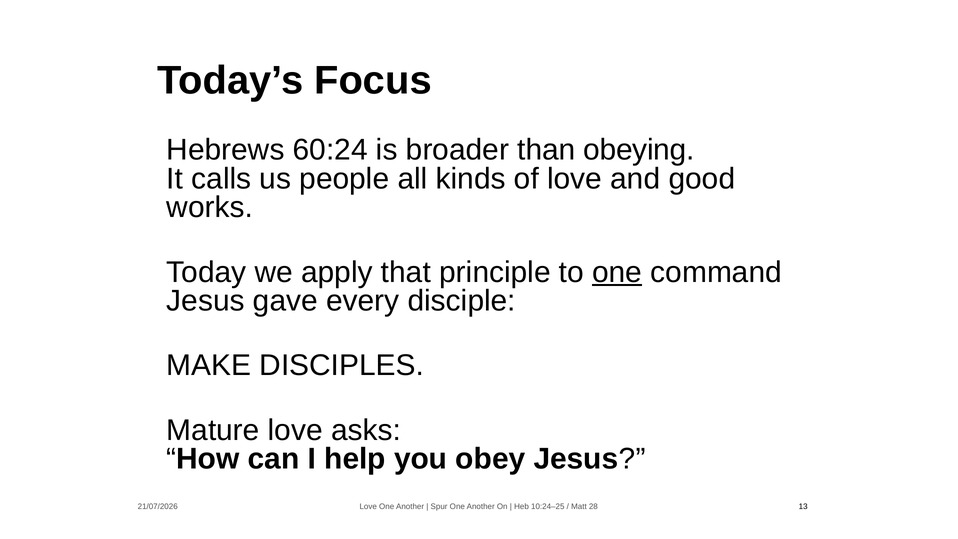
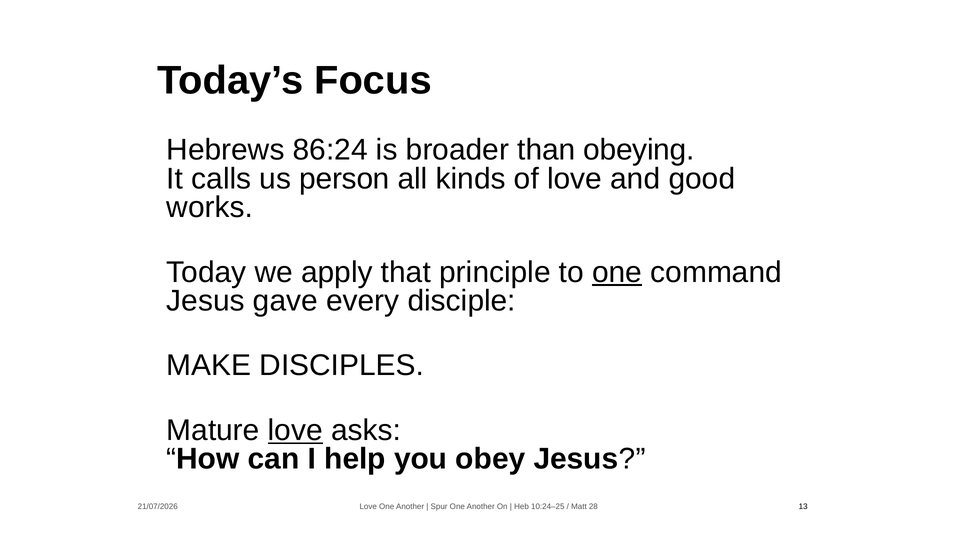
60:24: 60:24 -> 86:24
people: people -> person
love at (295, 430) underline: none -> present
